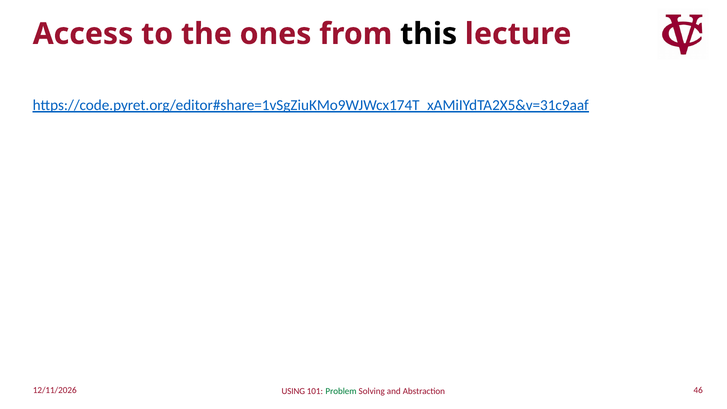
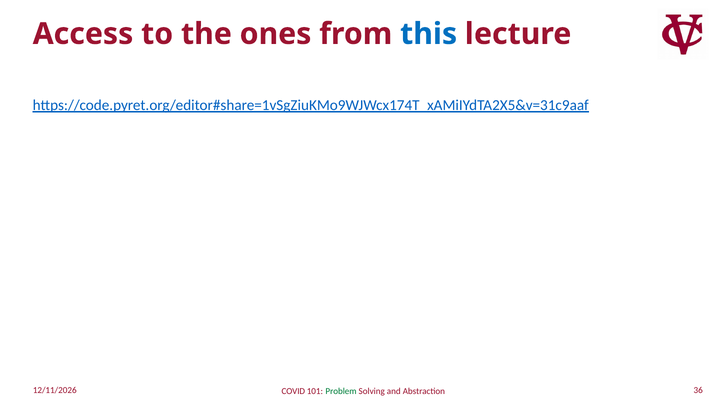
this colour: black -> blue
46: 46 -> 36
USING: USING -> COVID
